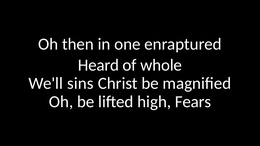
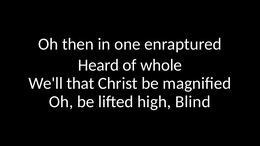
sins: sins -> that
Fears: Fears -> Blind
